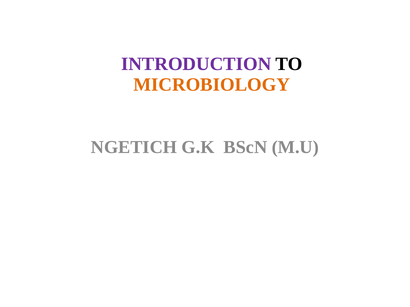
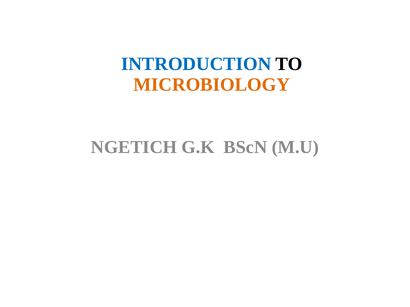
INTRODUCTION colour: purple -> blue
